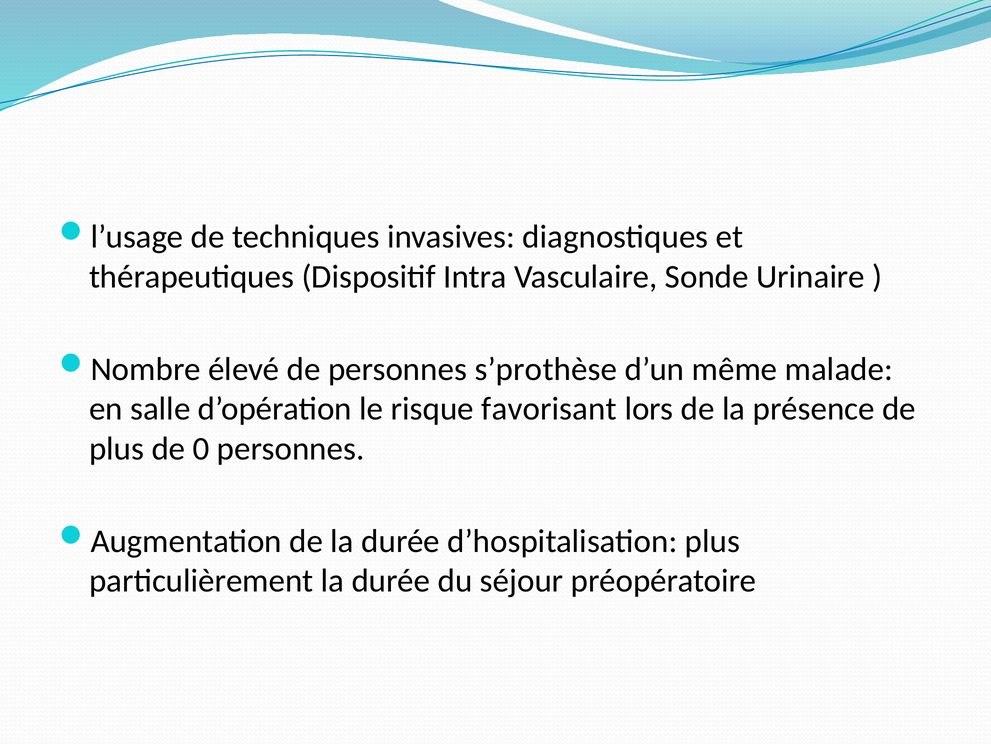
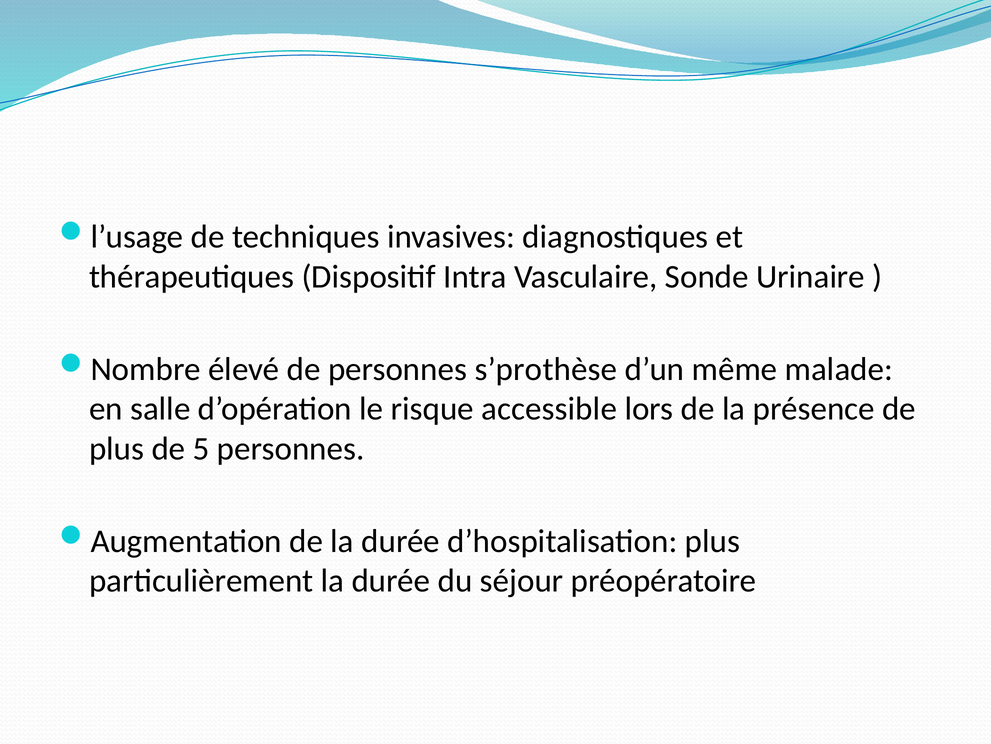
favorisant: favorisant -> accessible
0: 0 -> 5
